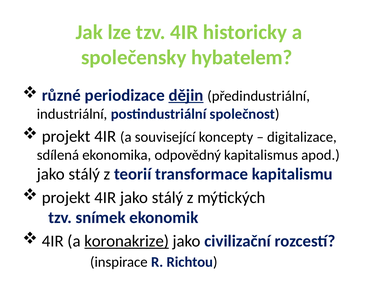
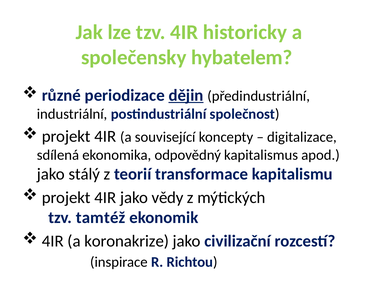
4IR jako stálý: stálý -> vědy
snímek: snímek -> tamtéž
koronakrize underline: present -> none
